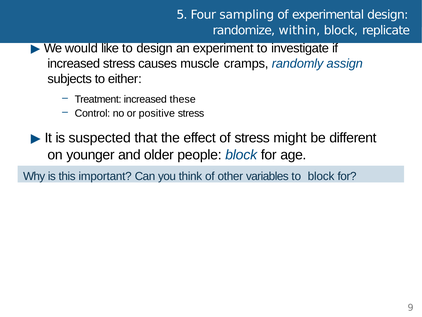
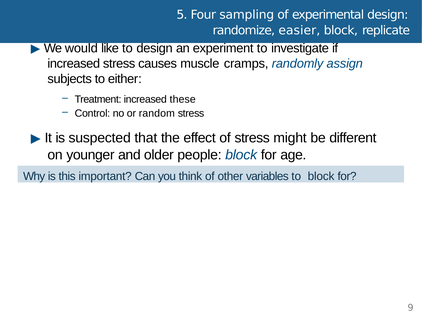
within: within -> easier
positive: positive -> random
